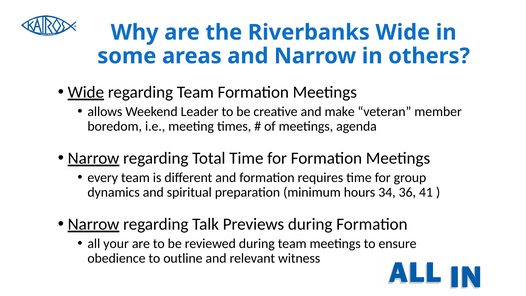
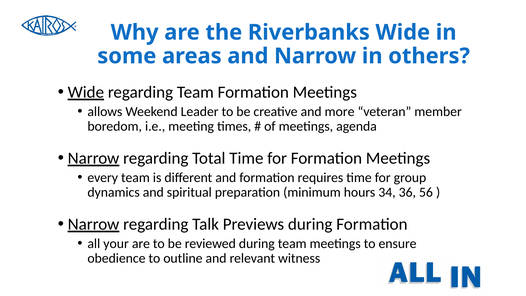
make: make -> more
41: 41 -> 56
